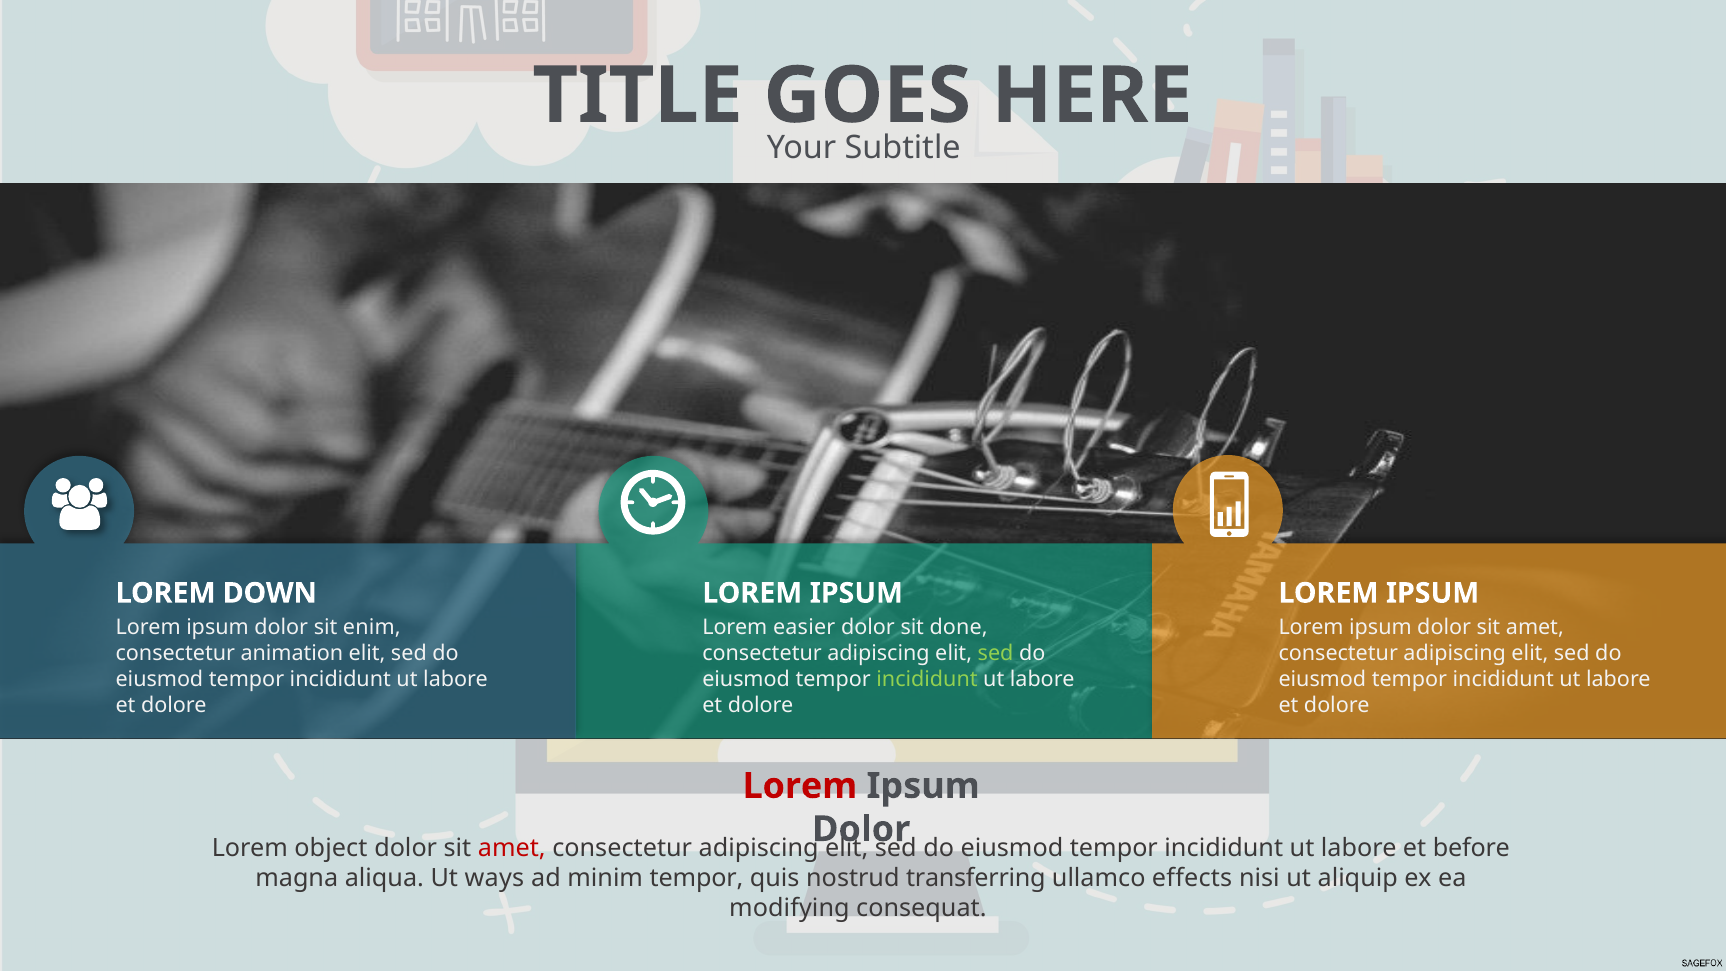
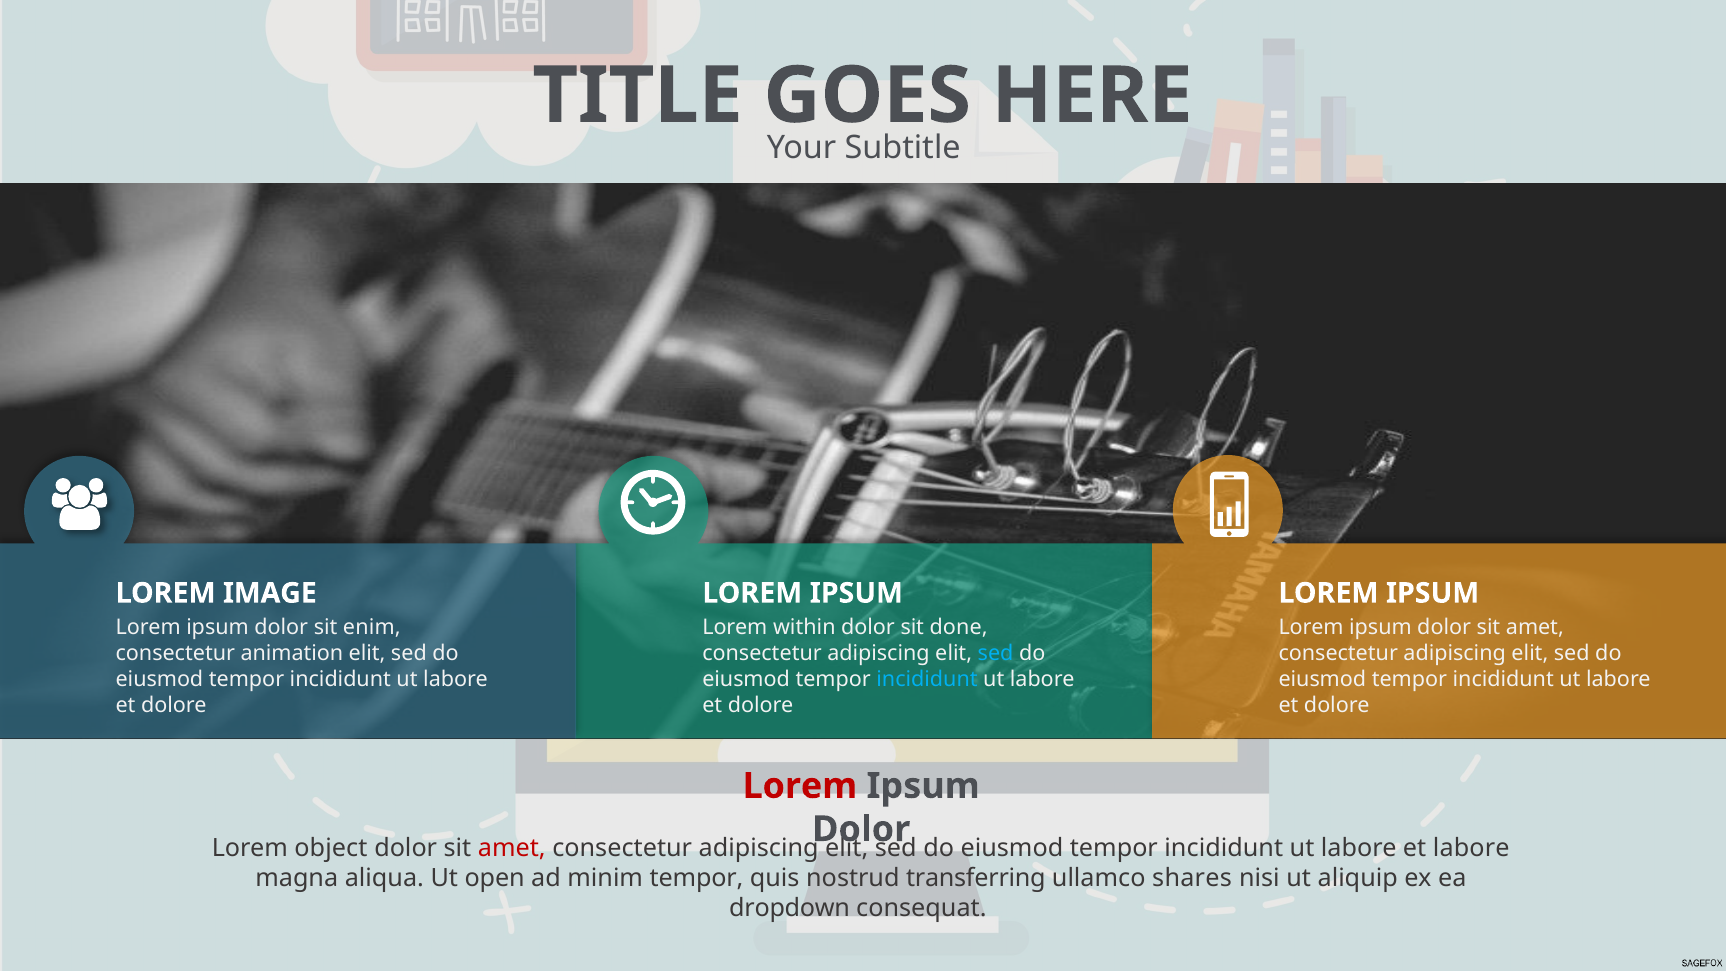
DOWN: DOWN -> IMAGE
easier: easier -> within
sed at (996, 653) colour: light green -> light blue
incididunt at (927, 679) colour: light green -> light blue
et before: before -> labore
ways: ways -> open
effects: effects -> shares
modifying: modifying -> dropdown
